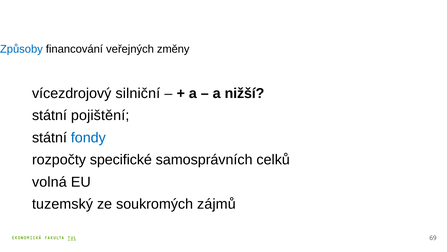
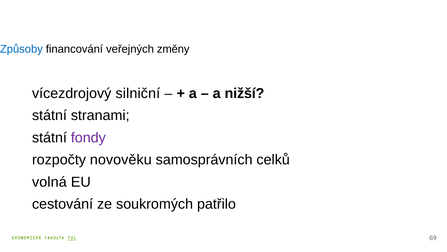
pojištění: pojištění -> stranami
fondy colour: blue -> purple
specifické: specifické -> novověku
tuzemský: tuzemský -> cestování
zájmů: zájmů -> patřilo
